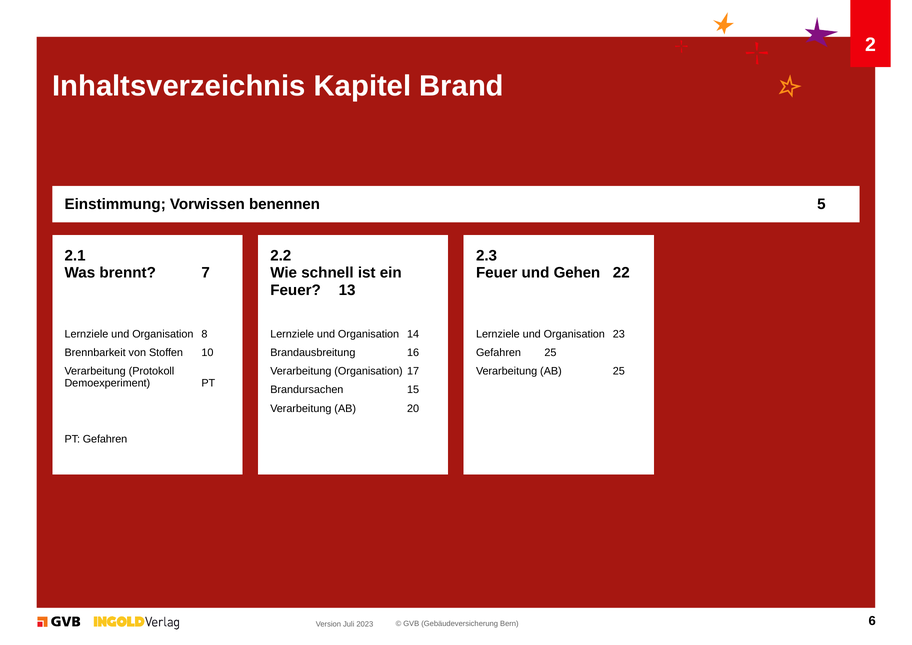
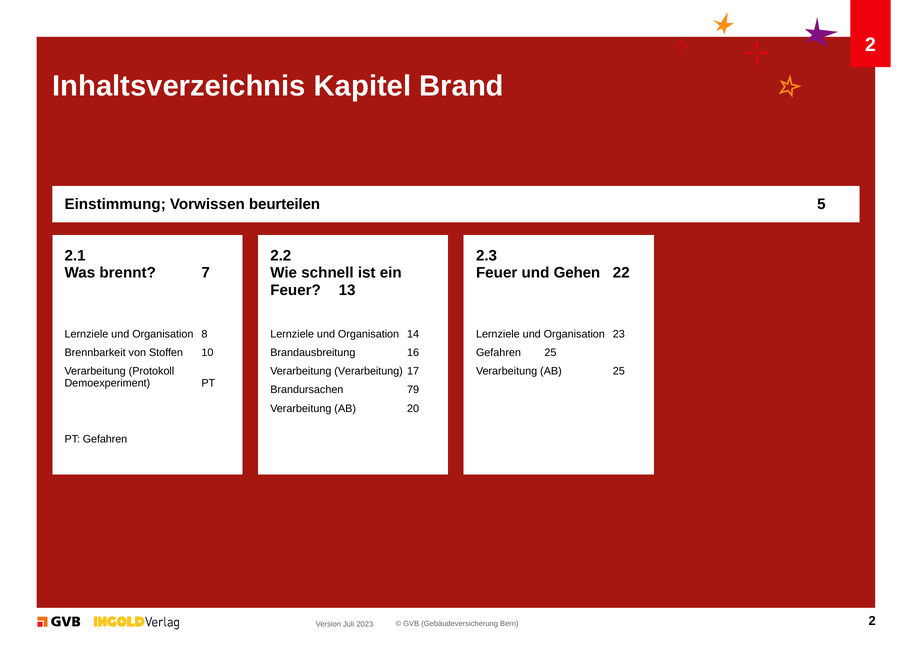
benennen: benennen -> beurteilen
Verarbeitung Organisation: Organisation -> Verarbeitung
15: 15 -> 79
6 at (872, 621): 6 -> 2
